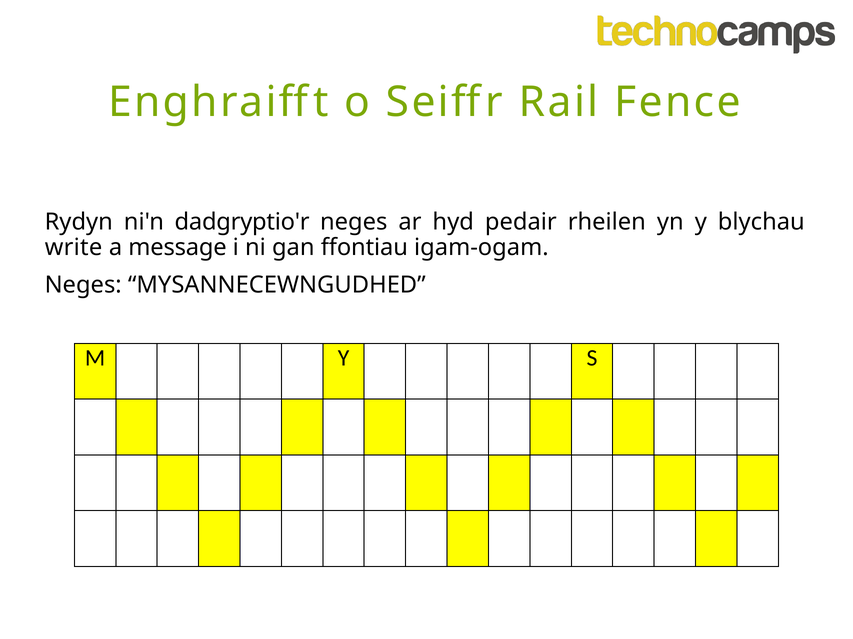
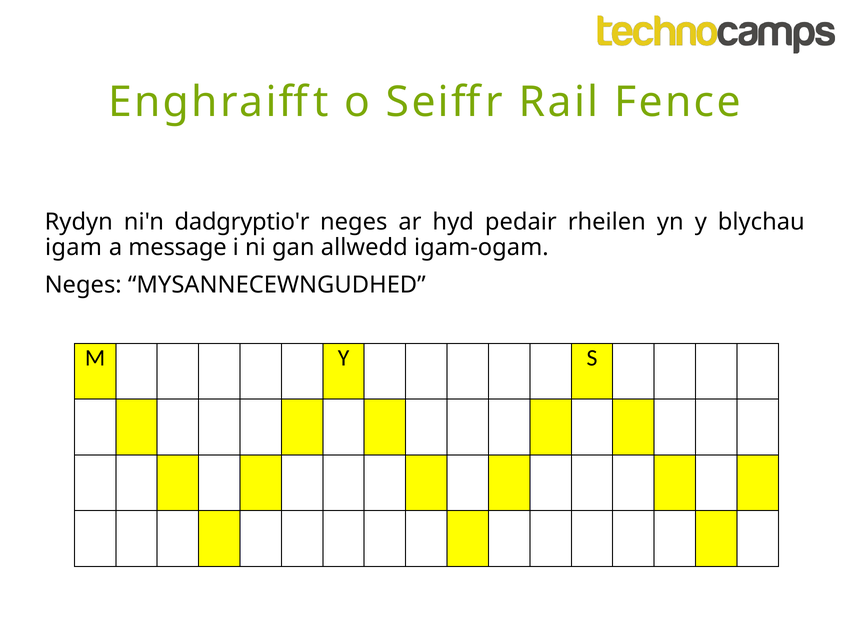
write: write -> igam
ffontiau: ffontiau -> allwedd
